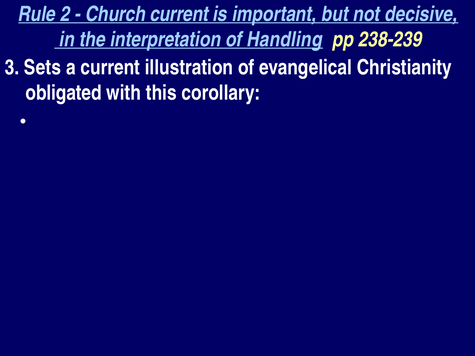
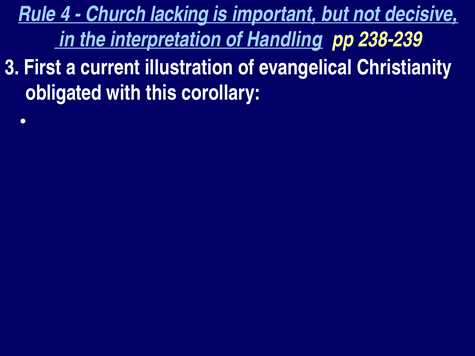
2: 2 -> 4
Church current: current -> lacking
Sets: Sets -> First
